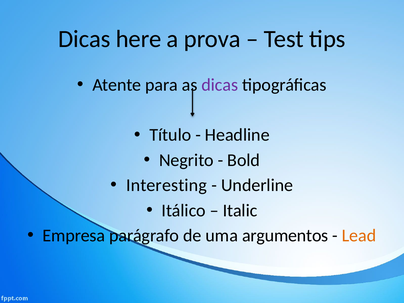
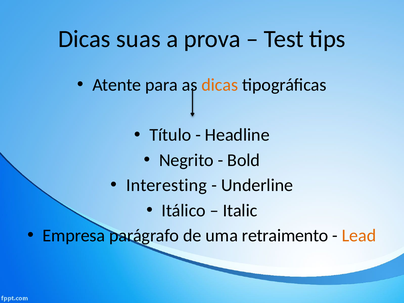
here: here -> suas
dicas at (220, 85) colour: purple -> orange
argumentos: argumentos -> retraimento
